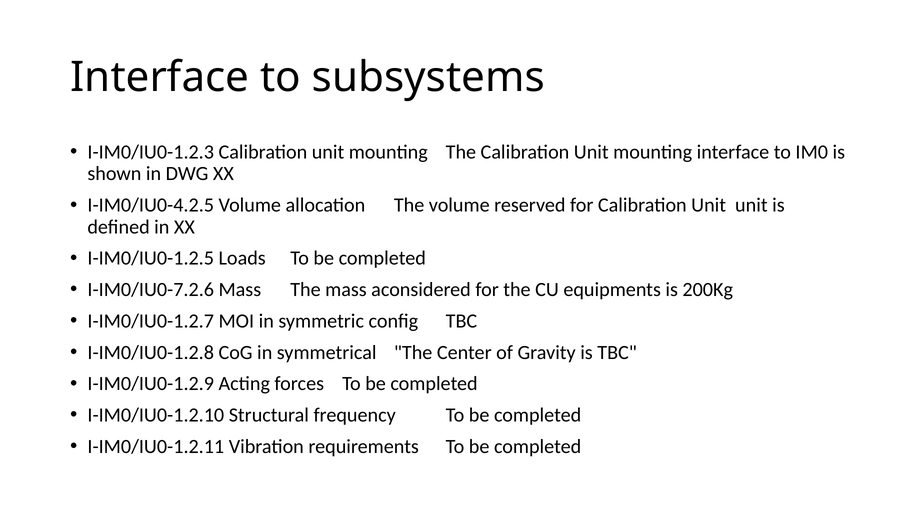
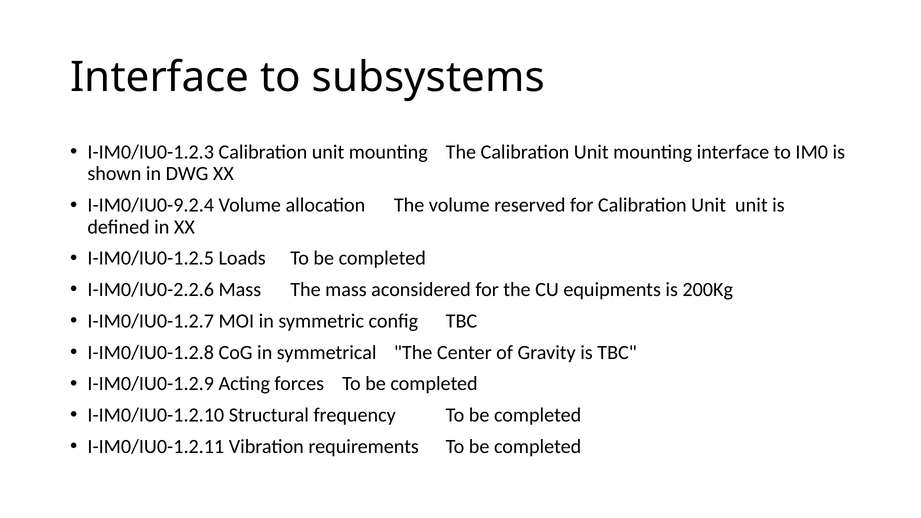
I-IM0/IU0-4.2.5: I-IM0/IU0-4.2.5 -> I-IM0/IU0-9.2.4
I-IM0/IU0-7.2.6: I-IM0/IU0-7.2.6 -> I-IM0/IU0-2.2.6
